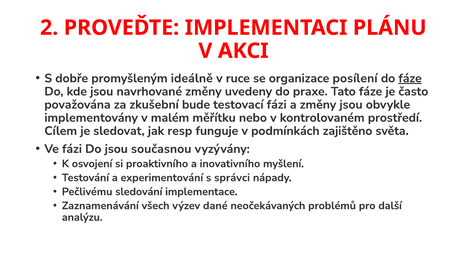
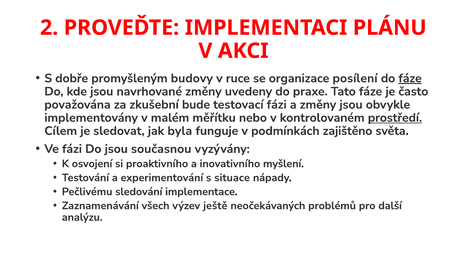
ideálně: ideálně -> budovy
prostředí underline: none -> present
resp: resp -> byla
správci: správci -> situace
dané: dané -> ještě
